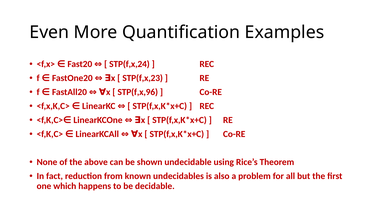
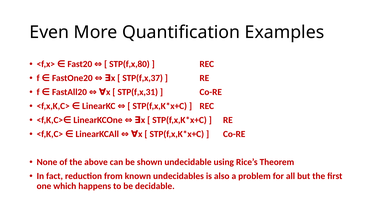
STP(f,x,24: STP(f,x,24 -> STP(f,x,80
STP(f,x,23: STP(f,x,23 -> STP(f,x,37
STP(f,x,96: STP(f,x,96 -> STP(f,x,31
